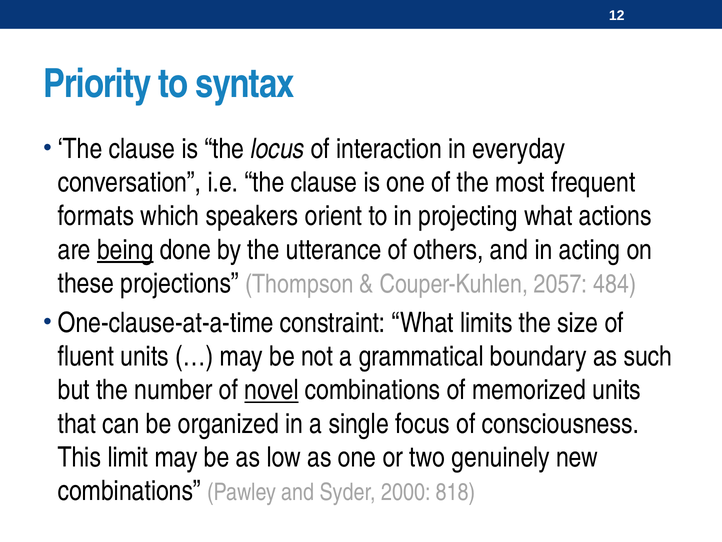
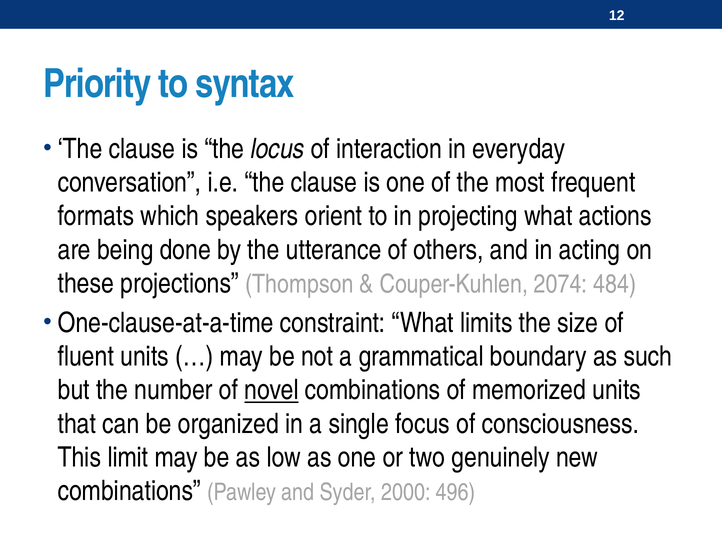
being underline: present -> none
2057: 2057 -> 2074
818: 818 -> 496
